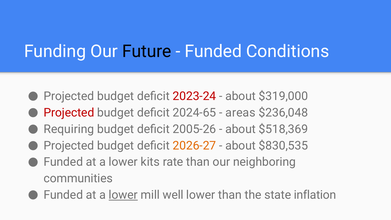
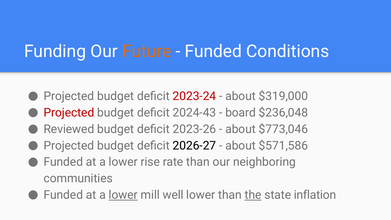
Future colour: black -> orange
2024-65: 2024-65 -> 2024-43
areas: areas -> board
Requiring: Requiring -> Reviewed
2005-26: 2005-26 -> 2023-26
$518,369: $518,369 -> $773,046
2026-27 colour: orange -> black
$830,535: $830,535 -> $571,586
kits: kits -> rise
the underline: none -> present
